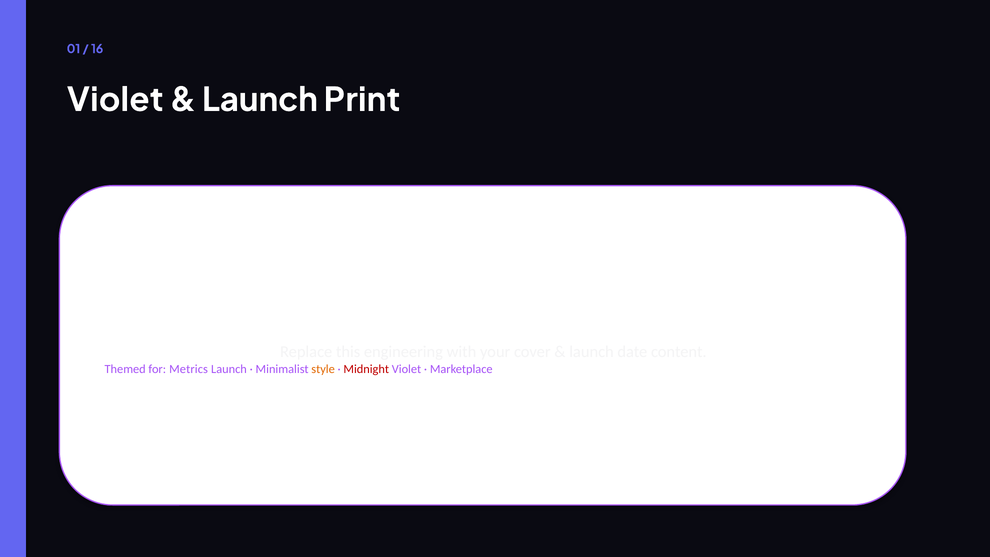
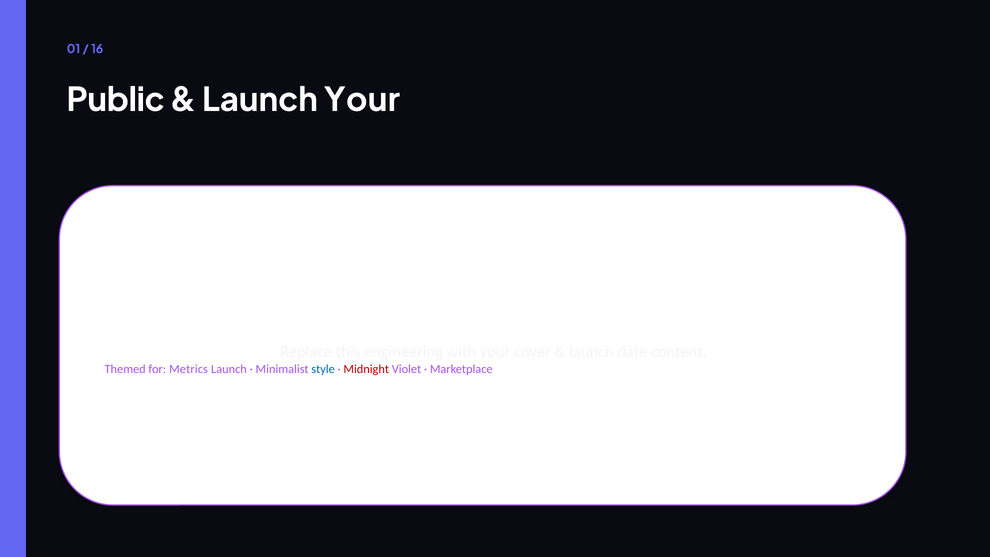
Violet at (115, 100): Violet -> Public
Launch Print: Print -> Your
style colour: orange -> blue
